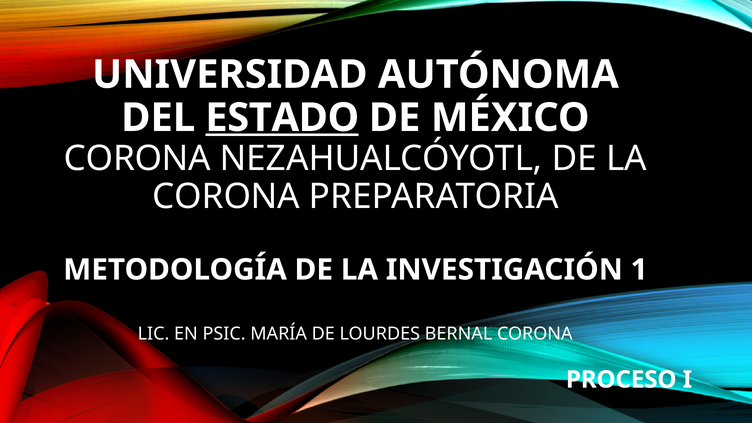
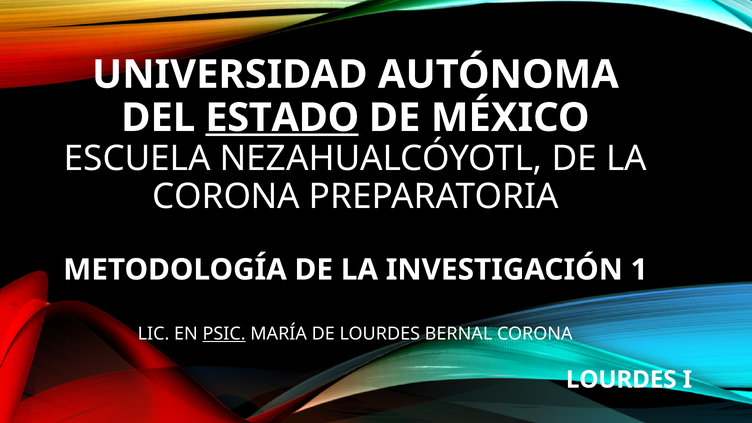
CORONA at (137, 158): CORONA -> ESCUELA
PSIC underline: none -> present
PROCESO at (621, 380): PROCESO -> LOURDES
